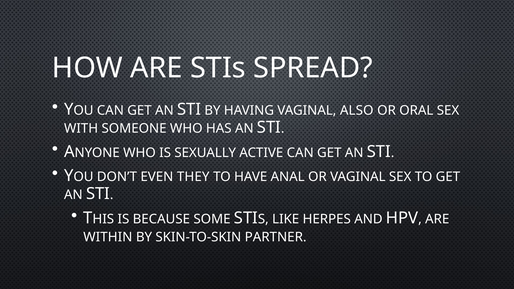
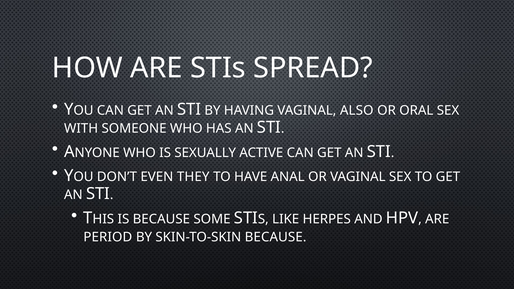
WITHIN: WITHIN -> PERIOD
SKIN-TO-SKIN PARTNER: PARTNER -> BECAUSE
